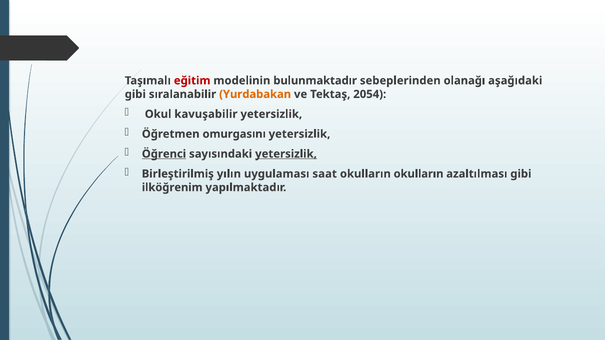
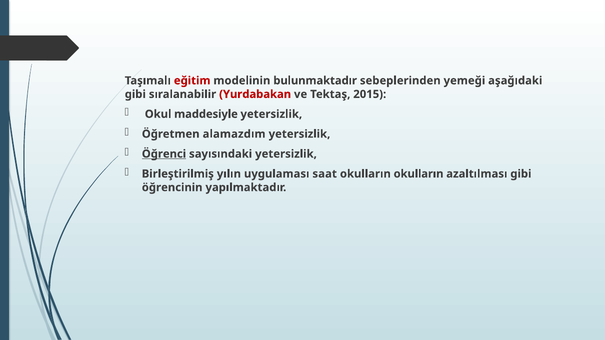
olanağı: olanağı -> yemeği
Yurdabakan colour: orange -> red
2054: 2054 -> 2015
kavuşabilir: kavuşabilir -> maddesiyle
omurgasını: omurgasını -> alamazdım
yetersizlik at (286, 154) underline: present -> none
ilköğrenim: ilköğrenim -> öğrencinin
